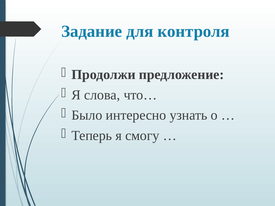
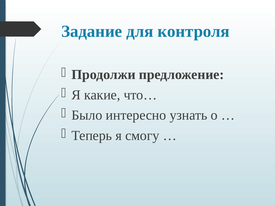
слова: слова -> какие
